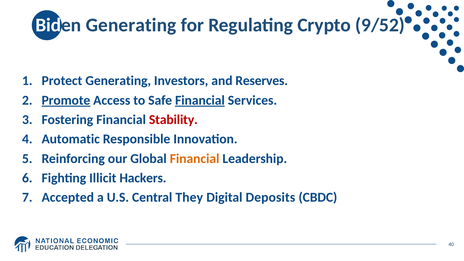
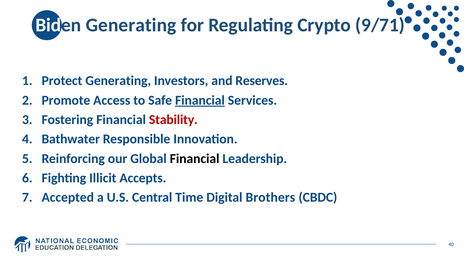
9/52: 9/52 -> 9/71
Promote underline: present -> none
Automatic: Automatic -> Bathwater
Financial at (195, 159) colour: orange -> black
Hackers: Hackers -> Accepts
They: They -> Time
Deposits: Deposits -> Brothers
